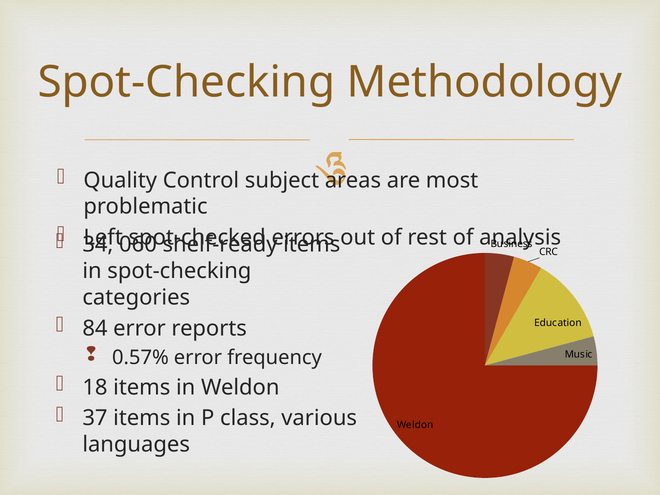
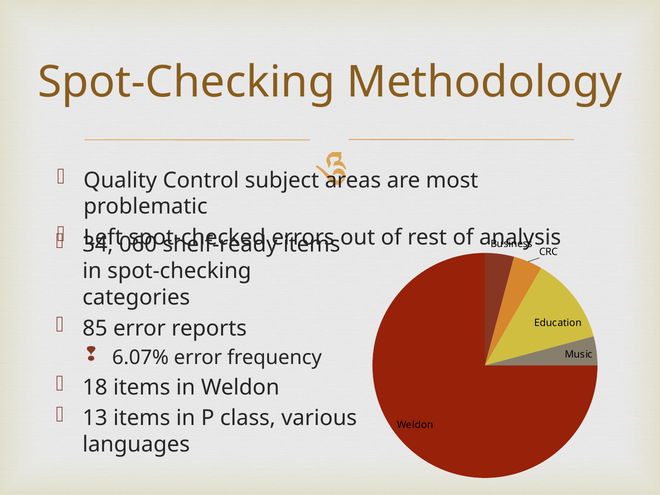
84: 84 -> 85
0.57%: 0.57% -> 6.07%
37: 37 -> 13
